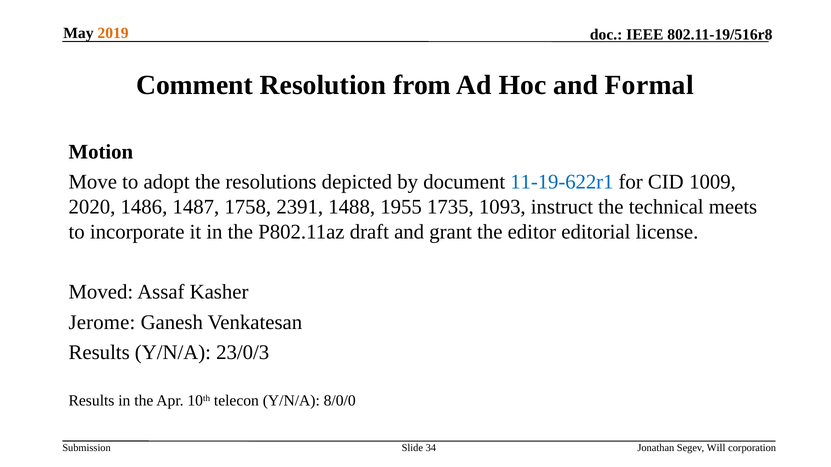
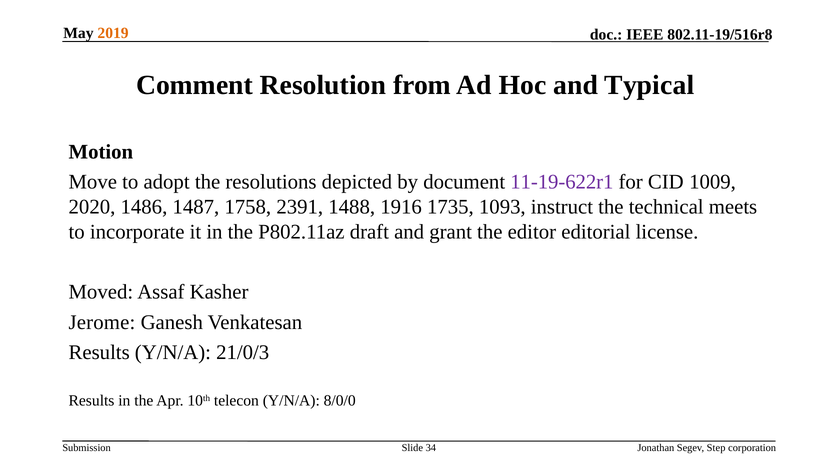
Formal: Formal -> Typical
11-19-622r1 colour: blue -> purple
1955: 1955 -> 1916
23/0/3: 23/0/3 -> 21/0/3
Will: Will -> Step
